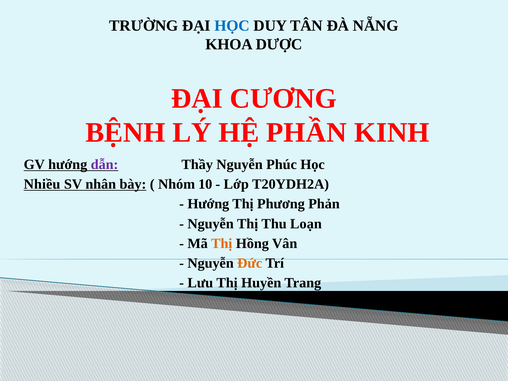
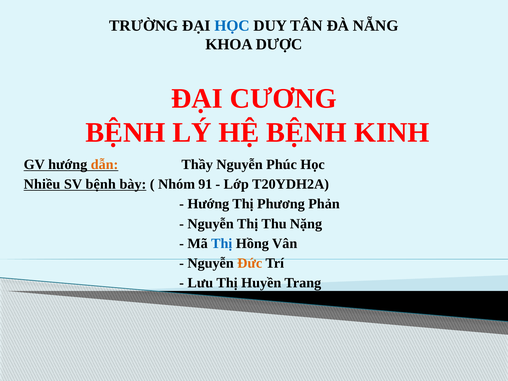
HỆ PHẦN: PHẦN -> BỆNH
dẫn colour: purple -> orange
SV nhân: nhân -> bệnh
10: 10 -> 91
Loạn: Loạn -> Nặng
Thị at (222, 243) colour: orange -> blue
